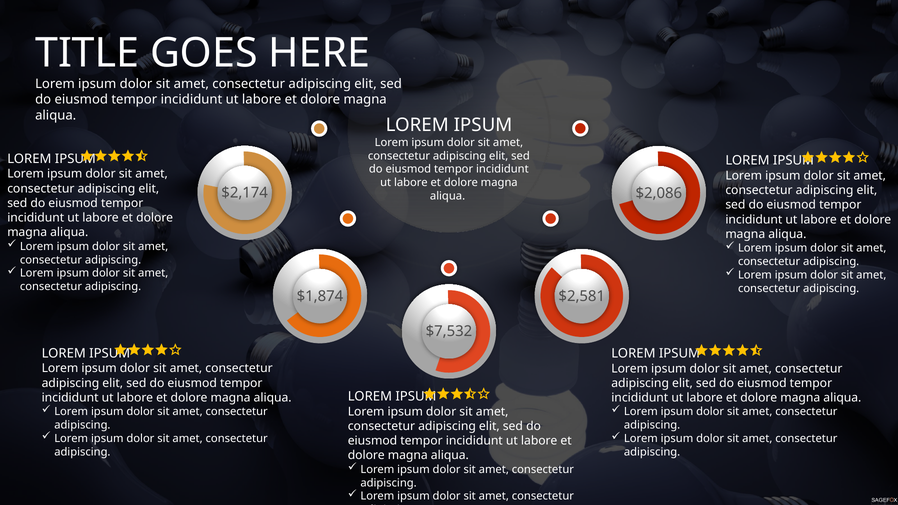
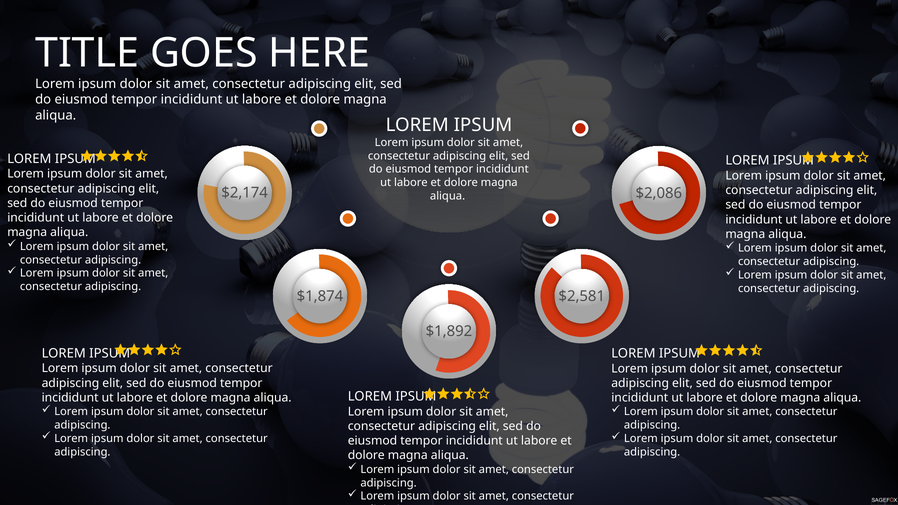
$7,532: $7,532 -> $1,892
